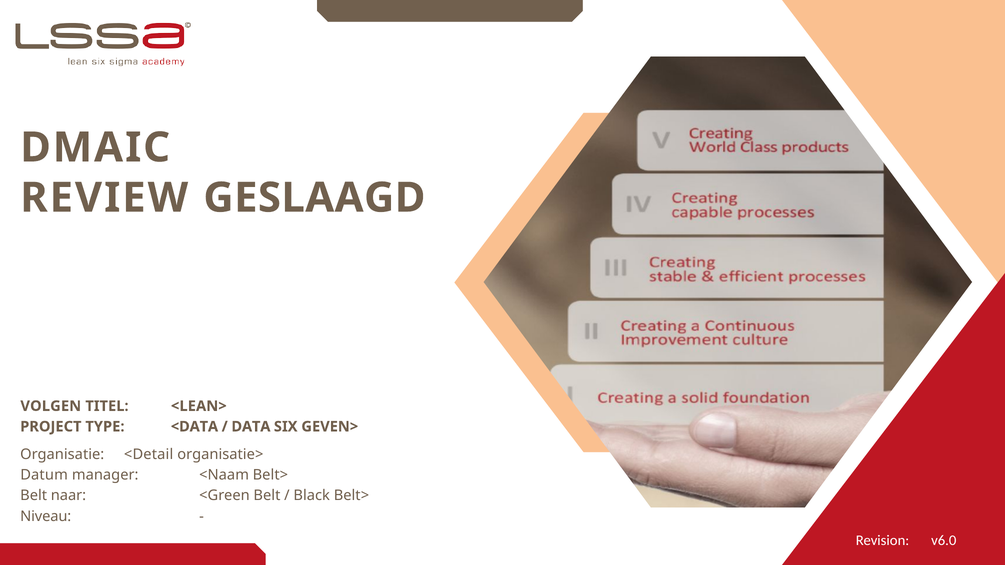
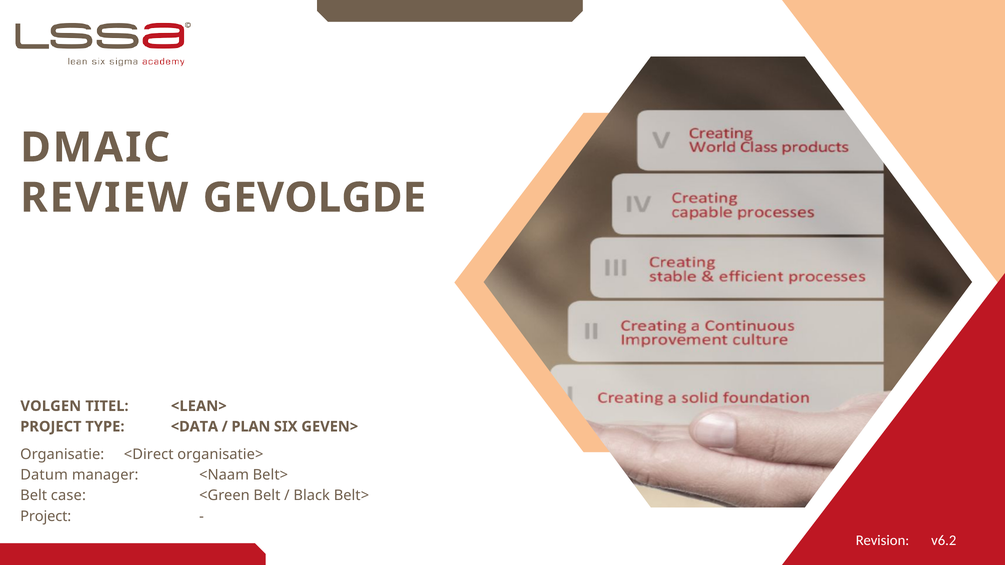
GESLAAGD: GESLAAGD -> GEVOLGDE
DATA: DATA -> PLAN
<Detail: <Detail -> <Direct
naar: naar -> case
Niveau at (46, 516): Niveau -> Project
v6.0: v6.0 -> v6.2
